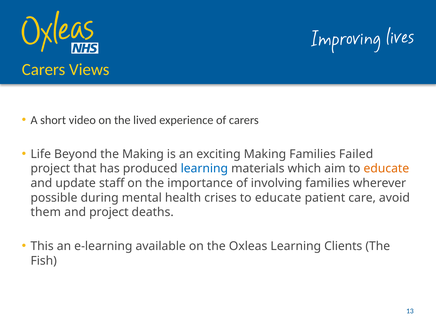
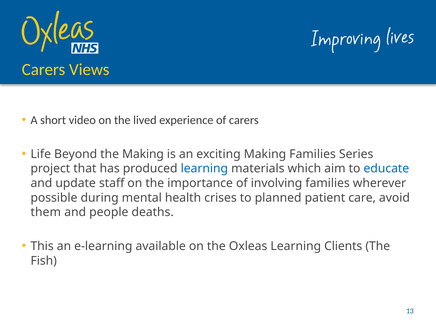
Failed: Failed -> Series
educate at (386, 169) colour: orange -> blue
crises to educate: educate -> planned
and project: project -> people
